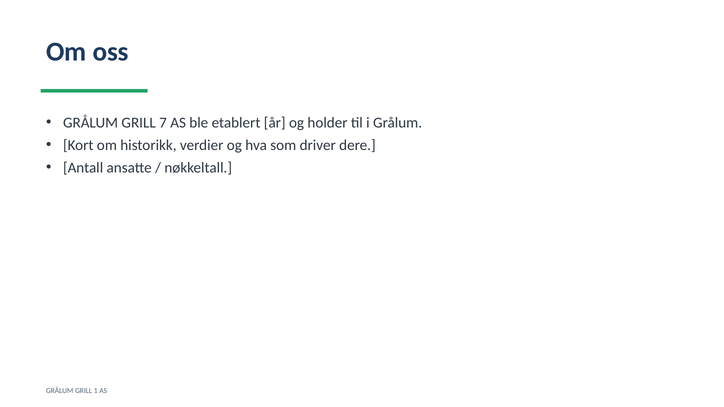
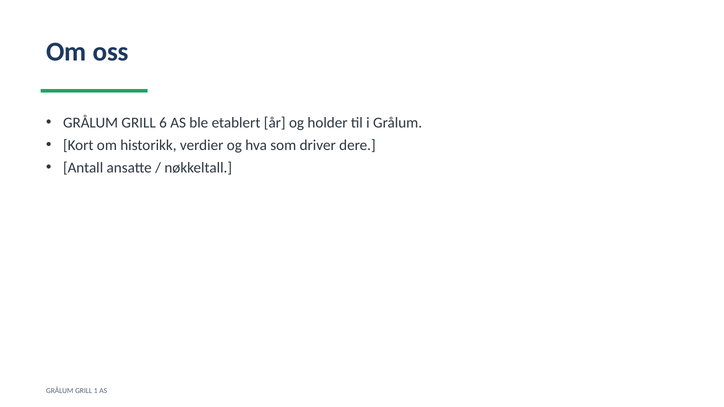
7: 7 -> 6
